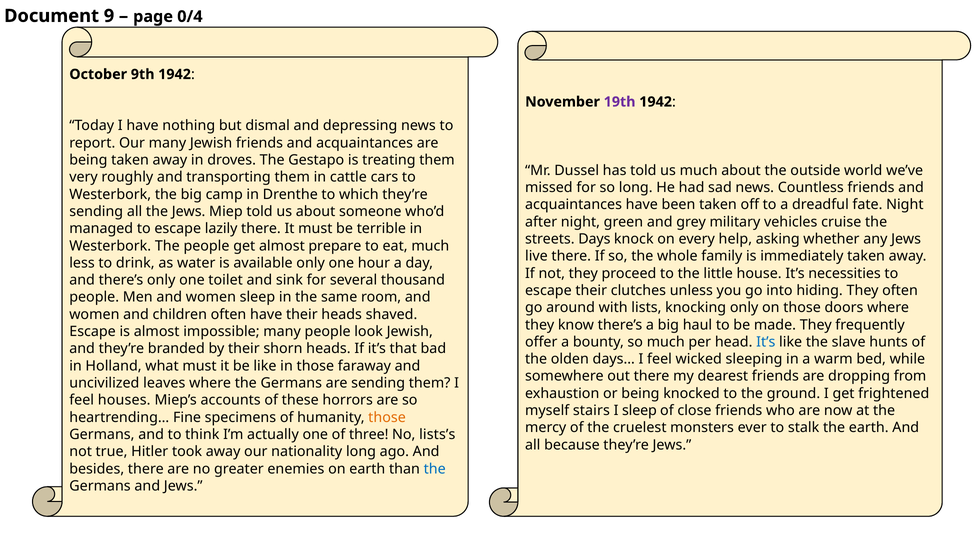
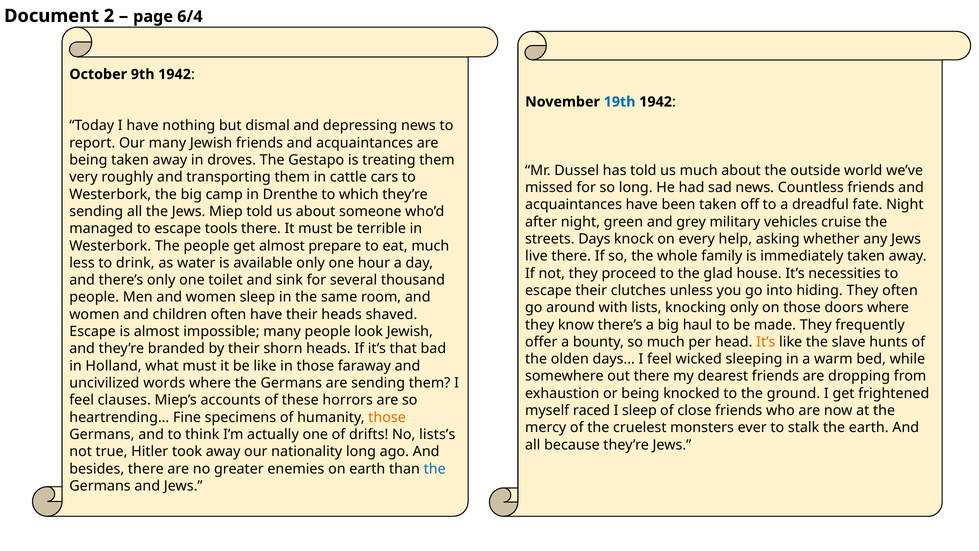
9: 9 -> 2
0/4: 0/4 -> 6/4
19th colour: purple -> blue
lazily: lazily -> tools
little: little -> glad
It’s at (766, 342) colour: blue -> orange
leaves: leaves -> words
houses: houses -> clauses
stairs: stairs -> raced
three: three -> drifts
